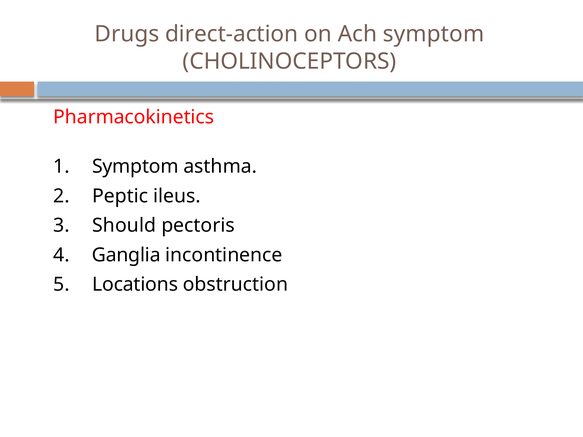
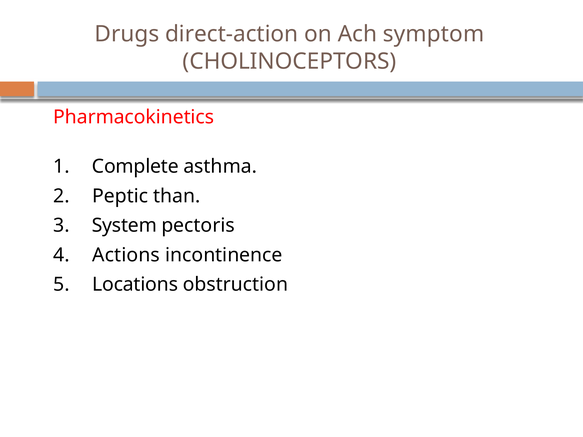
Symptom at (135, 167): Symptom -> Complete
ileus: ileus -> than
Should: Should -> System
Ganglia: Ganglia -> Actions
